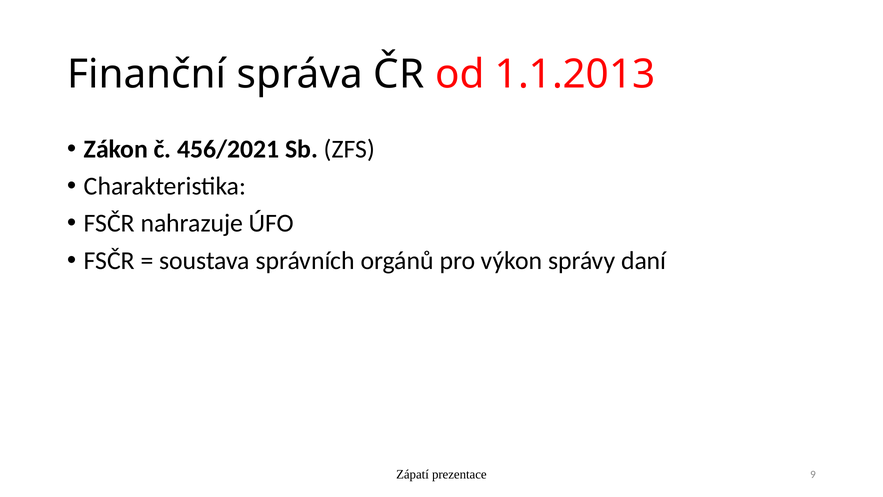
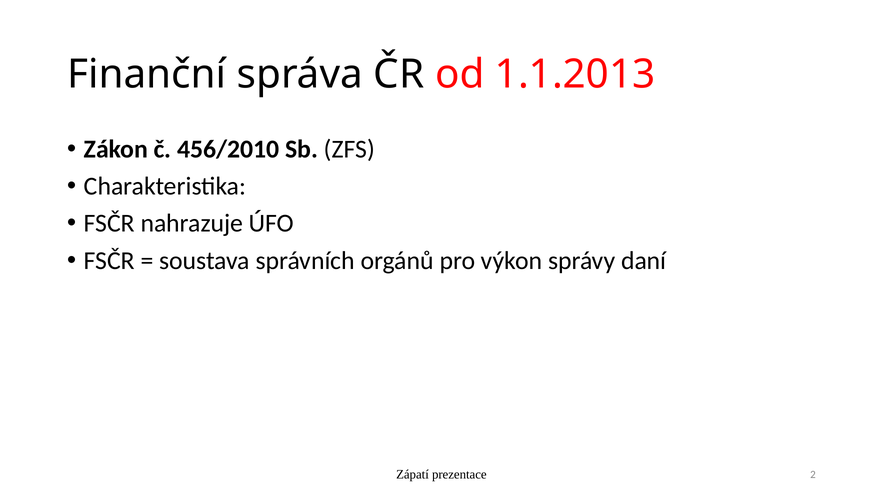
456/2021: 456/2021 -> 456/2010
9: 9 -> 2
